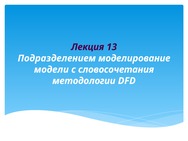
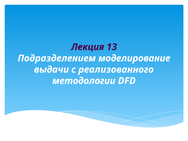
модели: модели -> выдачи
словосочетания: словосочетания -> реализованного
